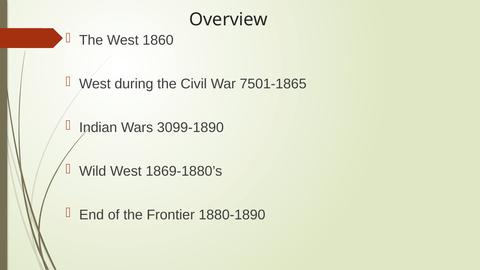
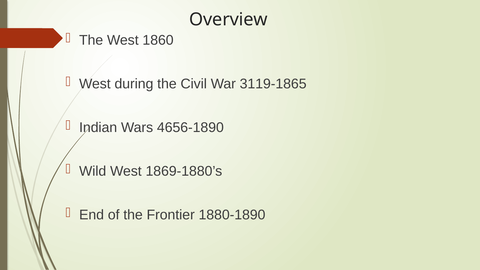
7501-1865: 7501-1865 -> 3119-1865
3099-1890: 3099-1890 -> 4656-1890
